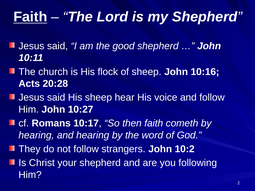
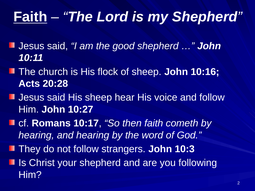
10:2: 10:2 -> 10:3
